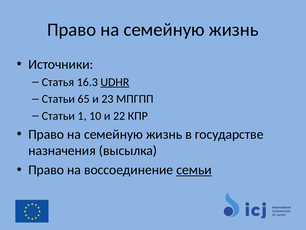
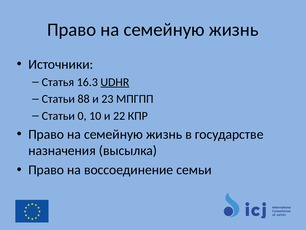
65: 65 -> 88
1: 1 -> 0
семьи underline: present -> none
